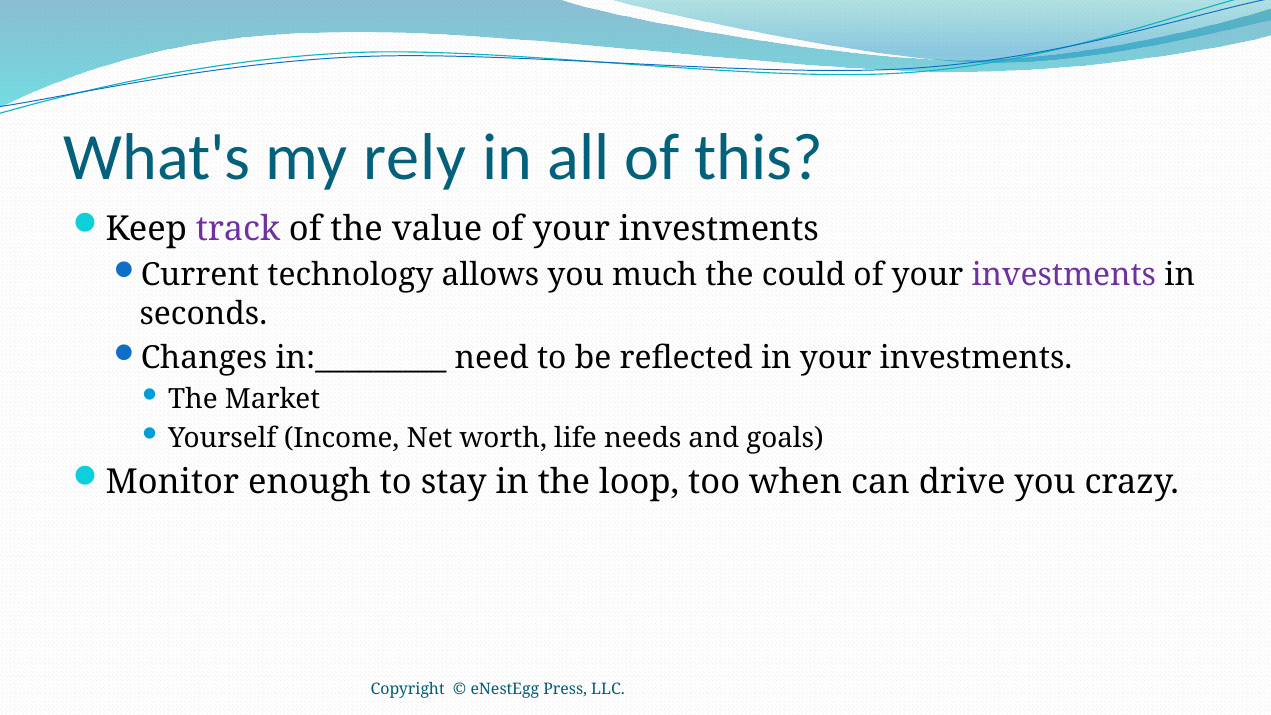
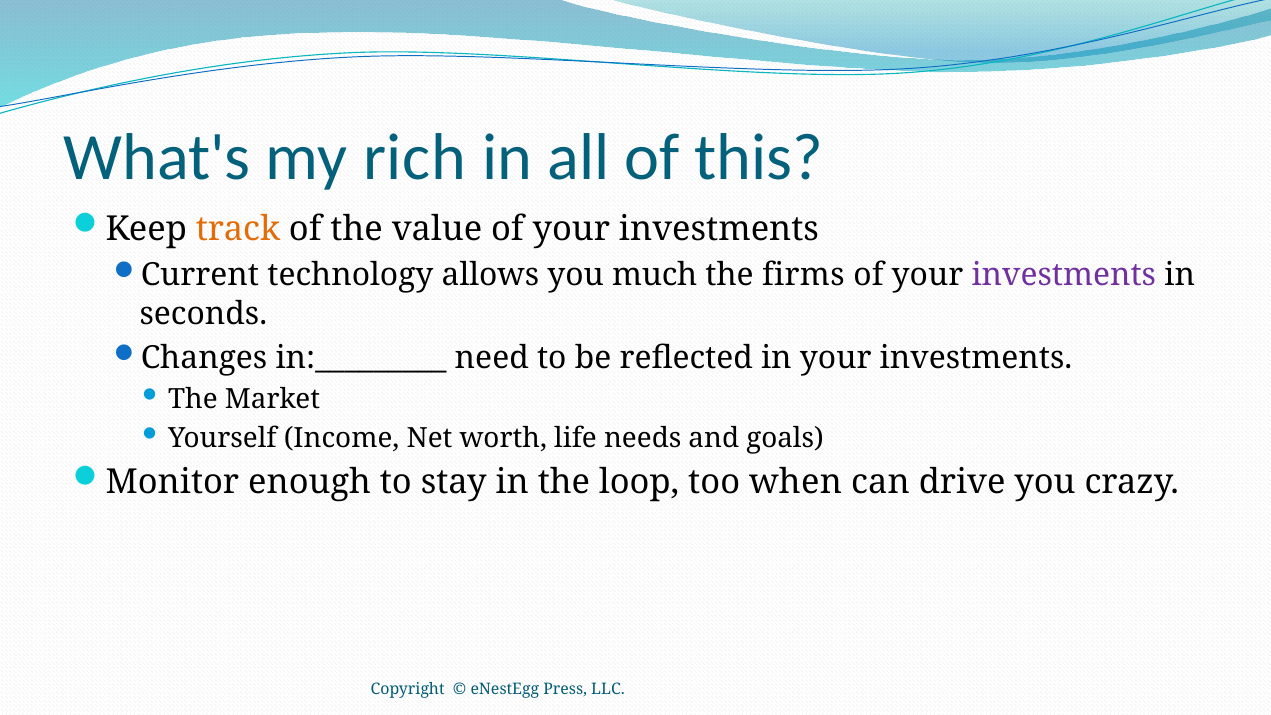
rely: rely -> rich
track colour: purple -> orange
could: could -> firms
